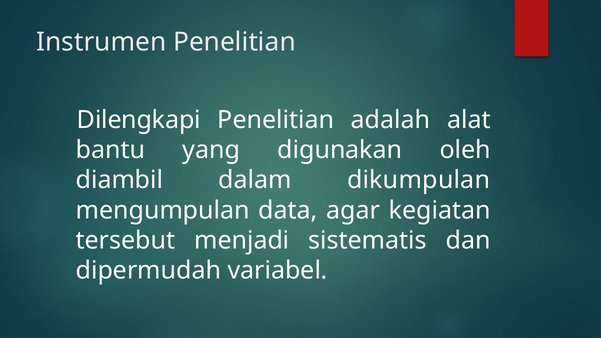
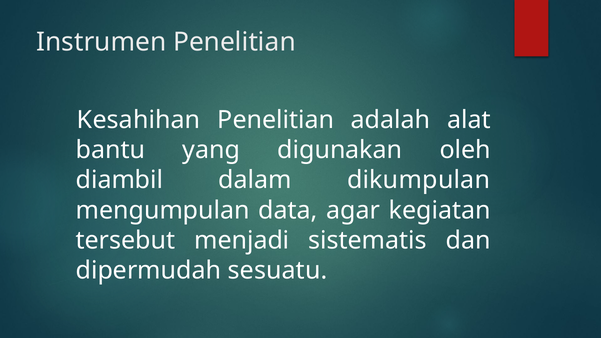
Dilengkapi: Dilengkapi -> Kesahihan
variabel: variabel -> sesuatu
